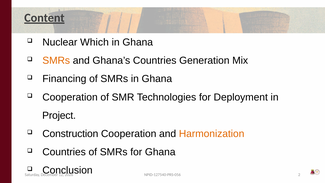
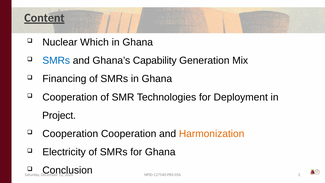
SMRs at (56, 60) colour: orange -> blue
Ghana’s Countries: Countries -> Capability
Construction at (70, 134): Construction -> Cooperation
Countries at (64, 152): Countries -> Electricity
